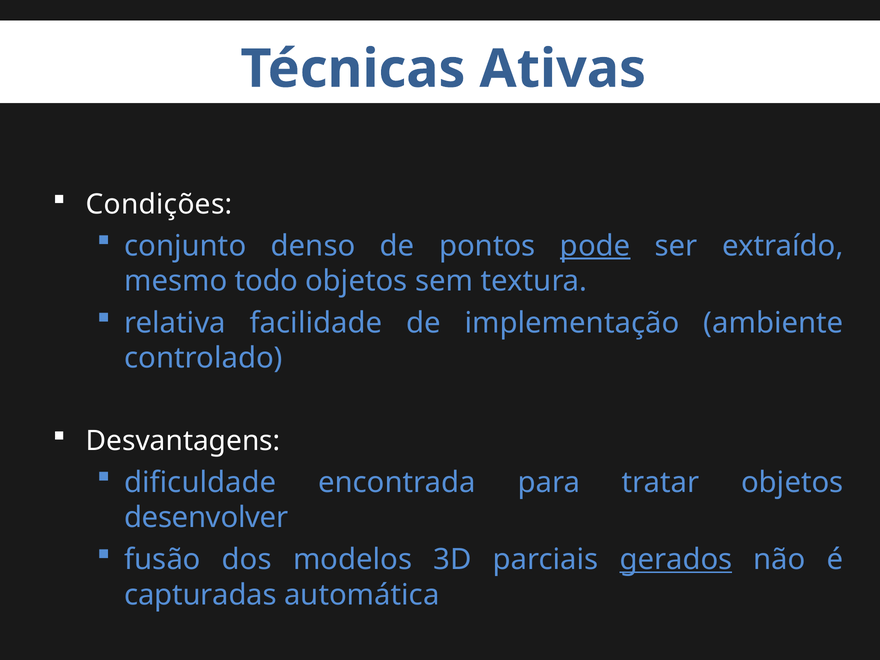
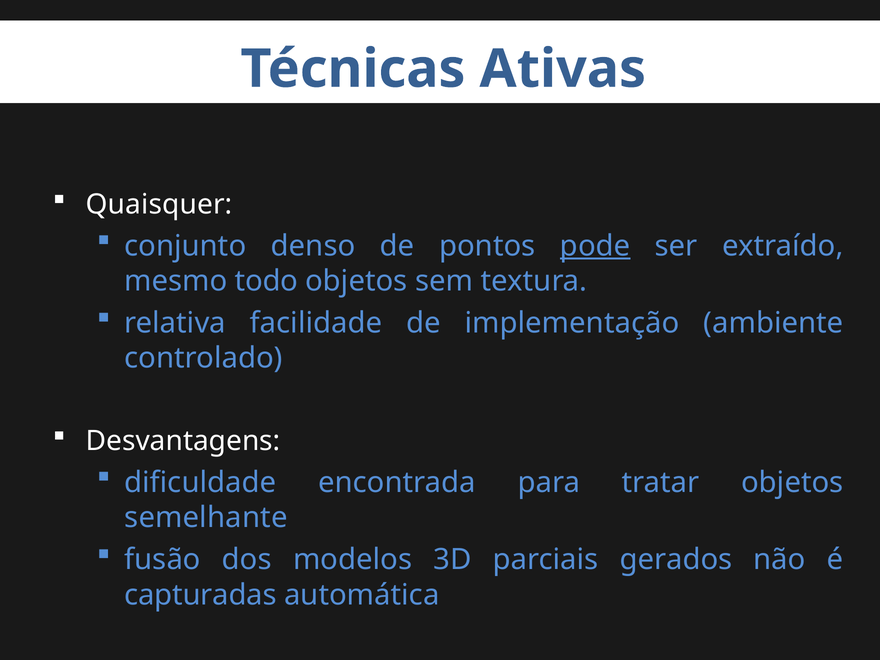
Condições: Condições -> Quaisquer
desenvolver: desenvolver -> semelhante
gerados underline: present -> none
